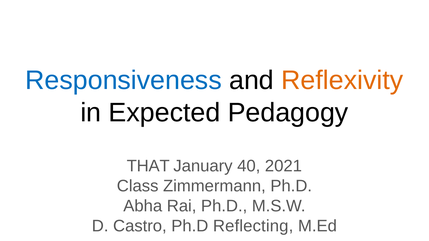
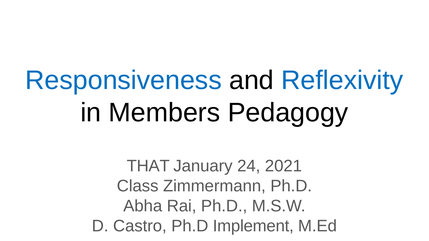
Reflexivity colour: orange -> blue
Expected: Expected -> Members
40: 40 -> 24
Reflecting: Reflecting -> Implement
